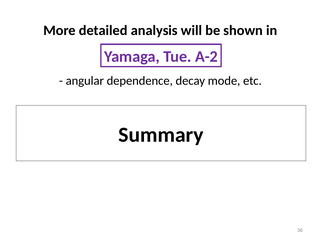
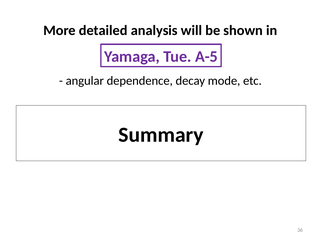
A-2: A-2 -> A-5
